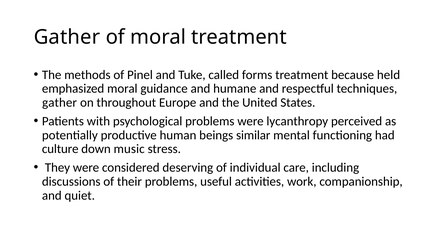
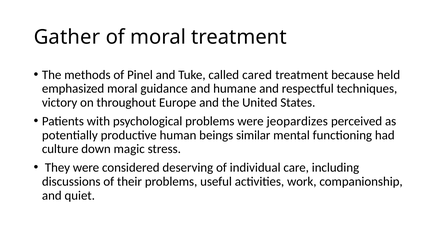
forms: forms -> cared
gather at (60, 103): gather -> victory
lycanthropy: lycanthropy -> jeopardizes
music: music -> magic
